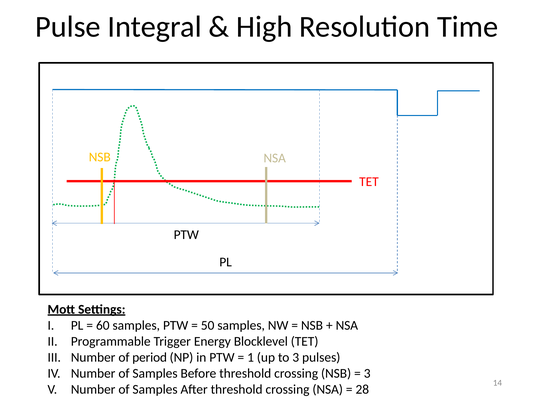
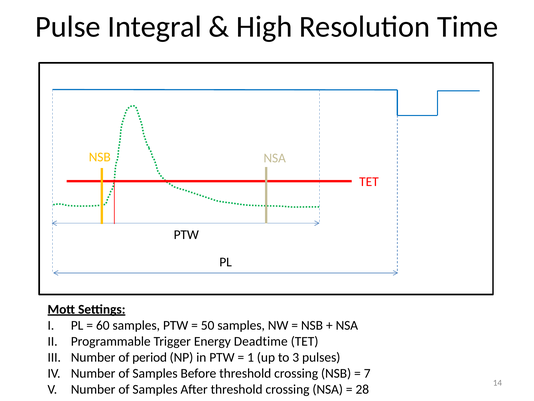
Blocklevel: Blocklevel -> Deadtime
3 at (367, 373): 3 -> 7
